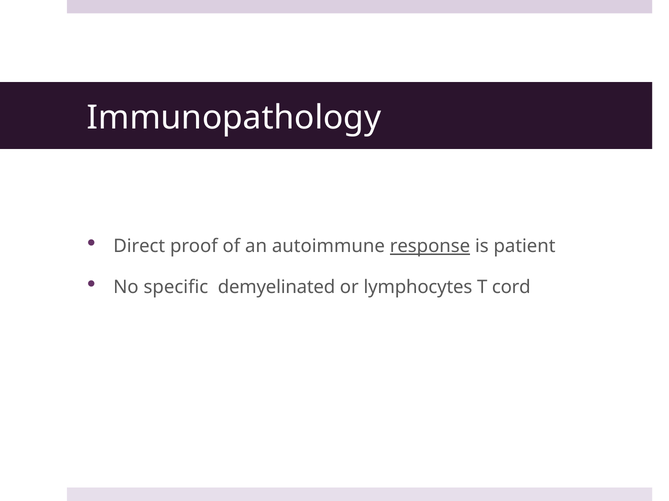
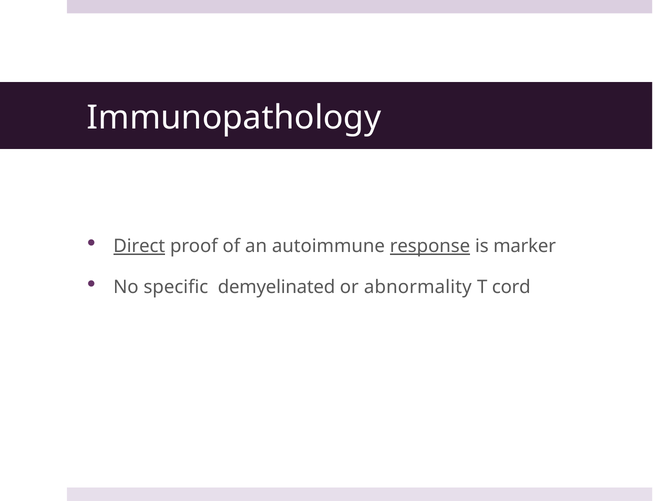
Direct underline: none -> present
patient: patient -> marker
lymphocytes: lymphocytes -> abnormality
